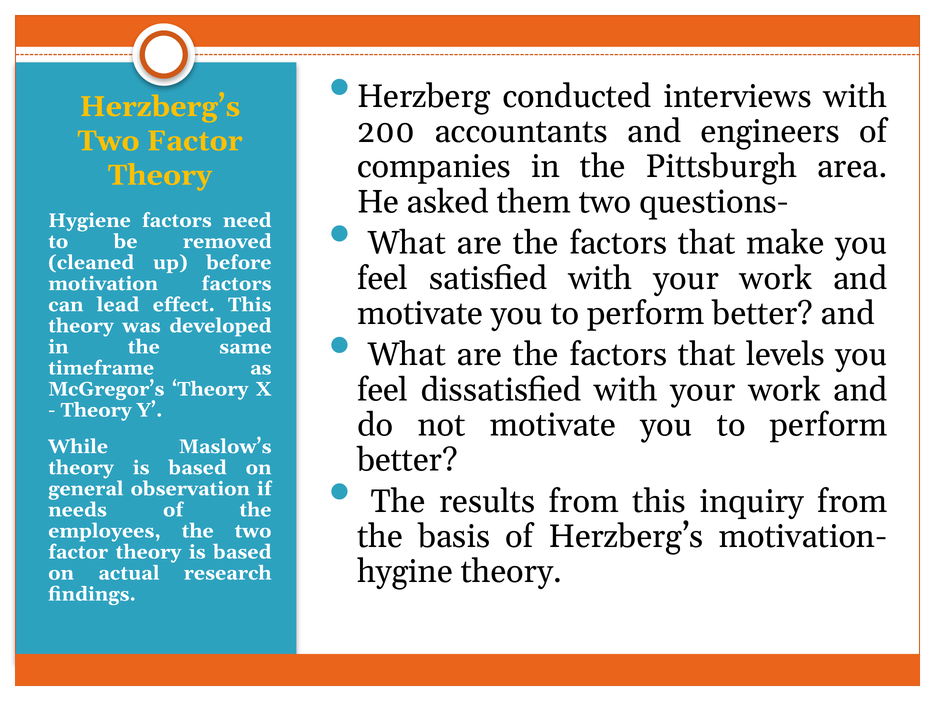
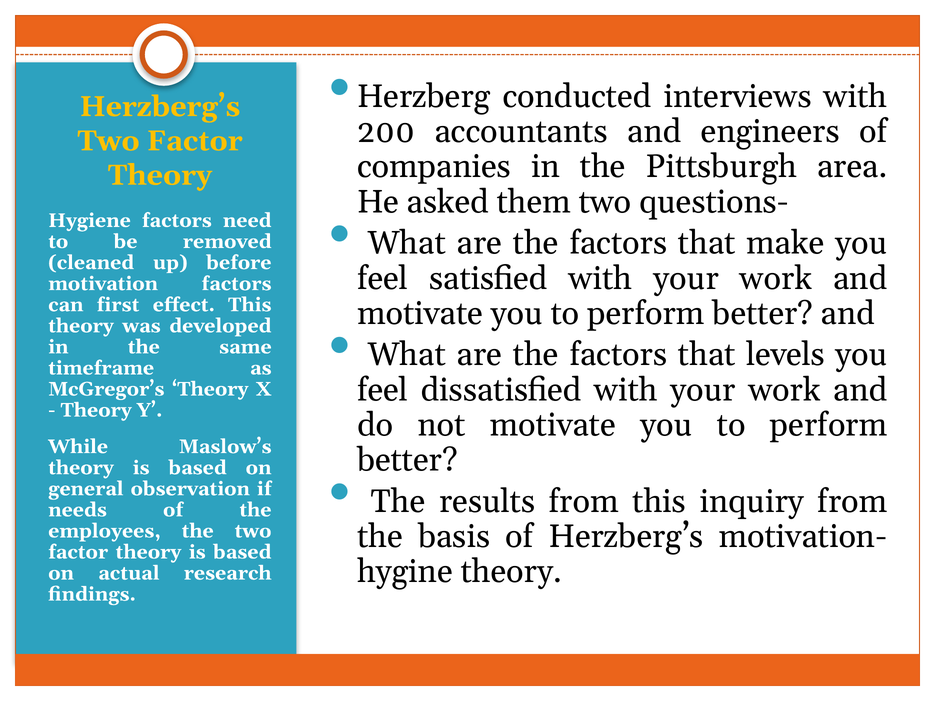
lead: lead -> first
